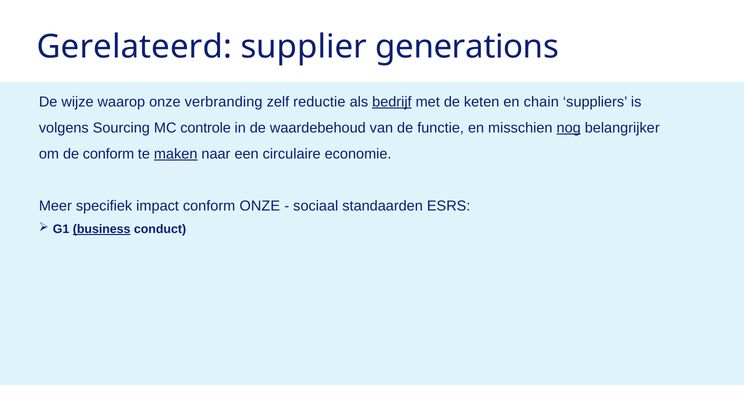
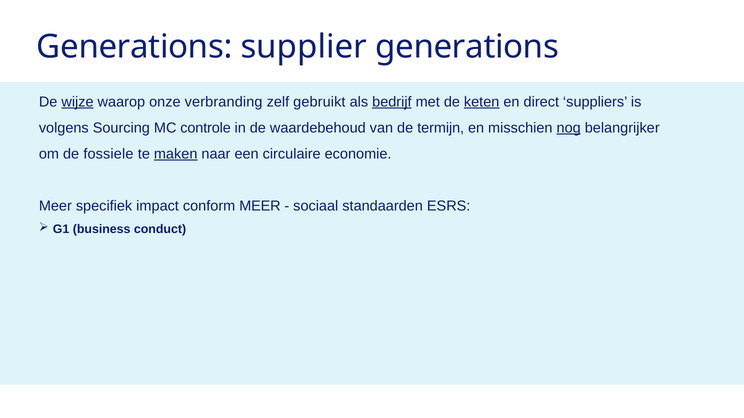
Gerelateerd at (134, 47): Gerelateerd -> Generations
wijze underline: none -> present
reductie: reductie -> gebruikt
keten underline: none -> present
chain: chain -> direct
functie: functie -> termijn
de conform: conform -> fossiele
conform ONZE: ONZE -> MEER
business underline: present -> none
